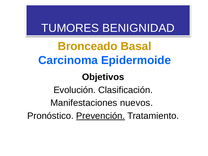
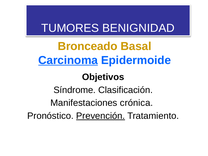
Carcinoma underline: none -> present
Evolución: Evolución -> Síndrome
nuevos: nuevos -> crónica
